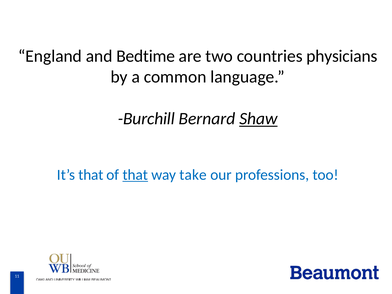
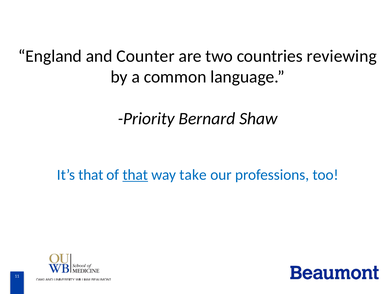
Bedtime: Bedtime -> Counter
physicians: physicians -> reviewing
Burchill: Burchill -> Priority
Shaw underline: present -> none
